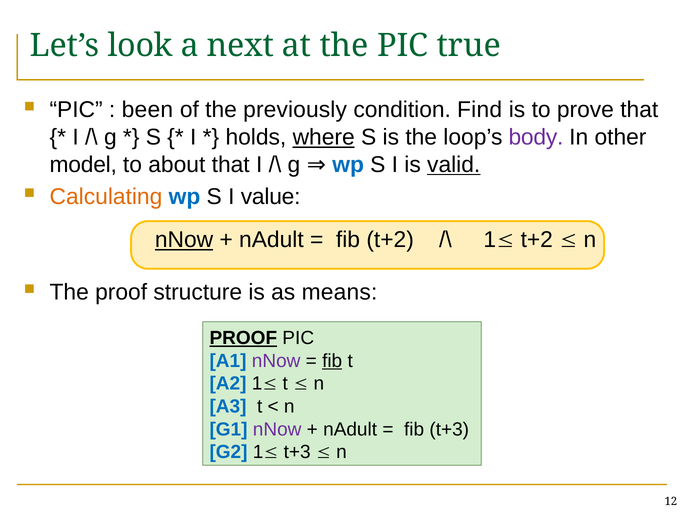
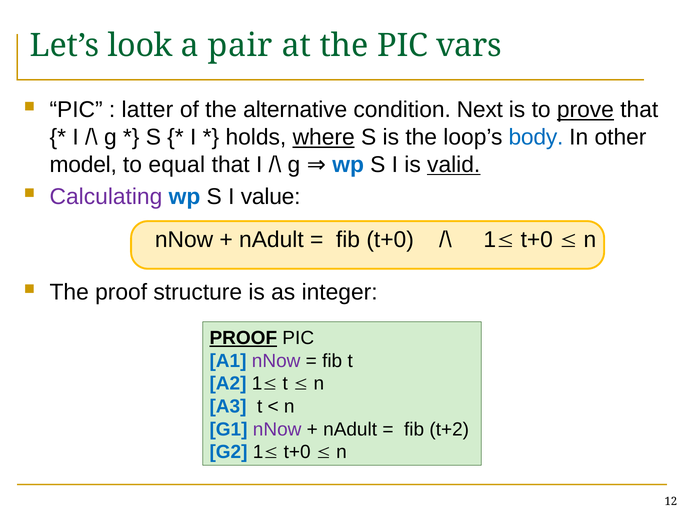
next: next -> pair
true: true -> vars
been: been -> latter
previously: previously -> alternative
Find: Find -> Next
prove underline: none -> present
body colour: purple -> blue
about: about -> equal
Calculating colour: orange -> purple
nNow at (184, 240) underline: present -> none
fib t+2: t+2 -> t+0
t+2 at (537, 240): t+2 -> t+0
means: means -> integer
fib at (332, 361) underline: present -> none
fib t+3: t+3 -> t+2
t+3 at (297, 452): t+3 -> t+0
